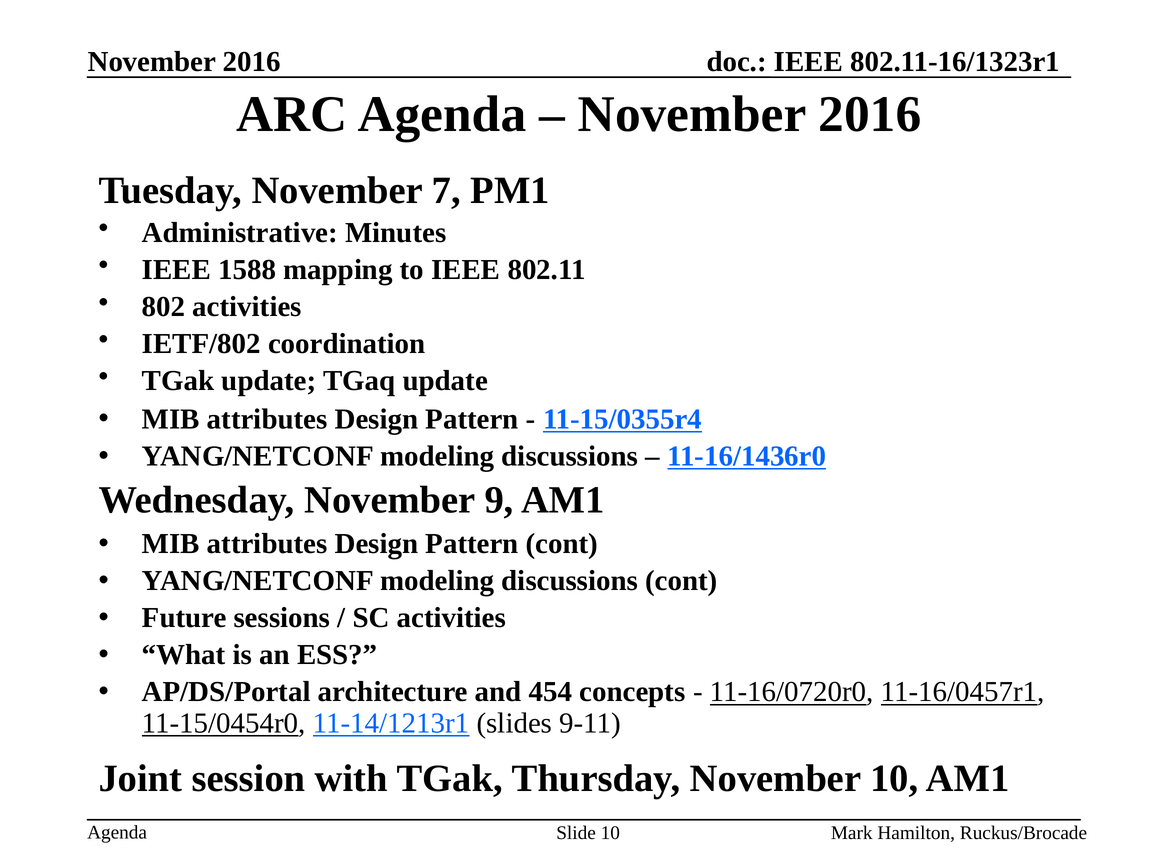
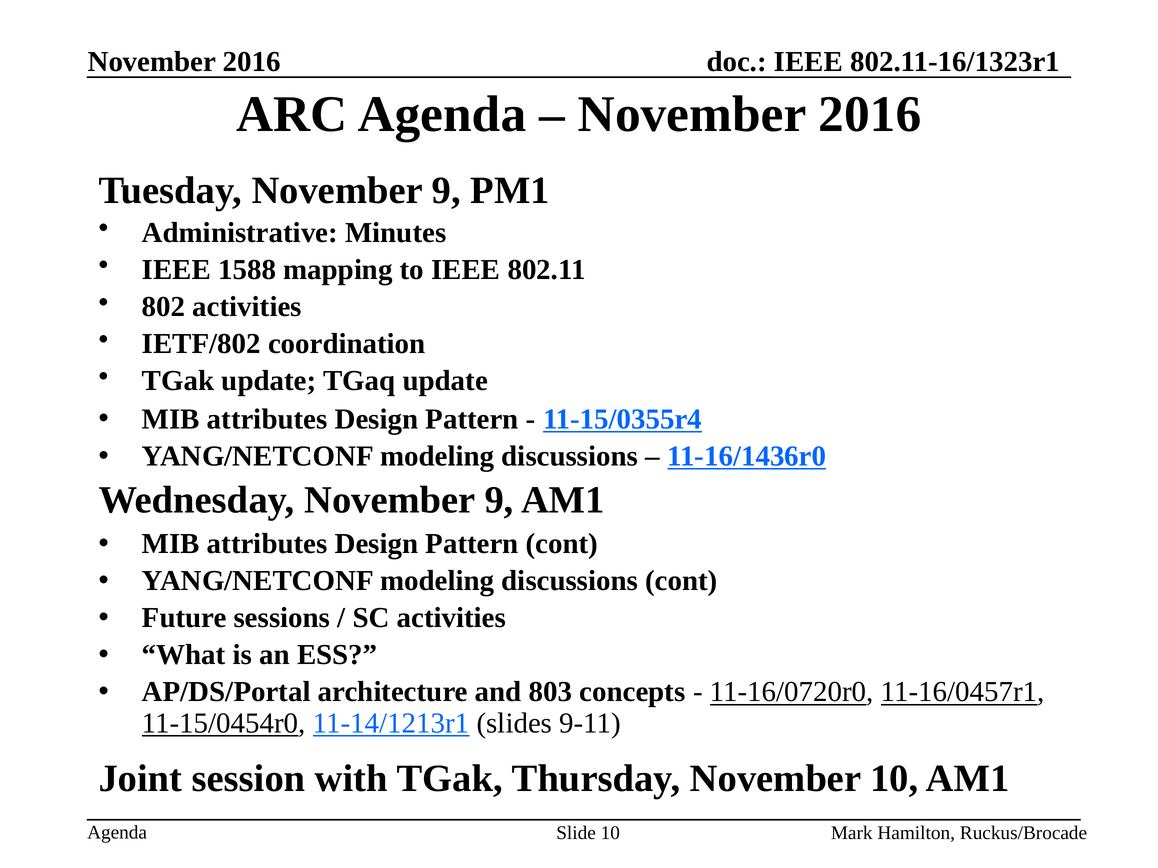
Tuesday November 7: 7 -> 9
454: 454 -> 803
